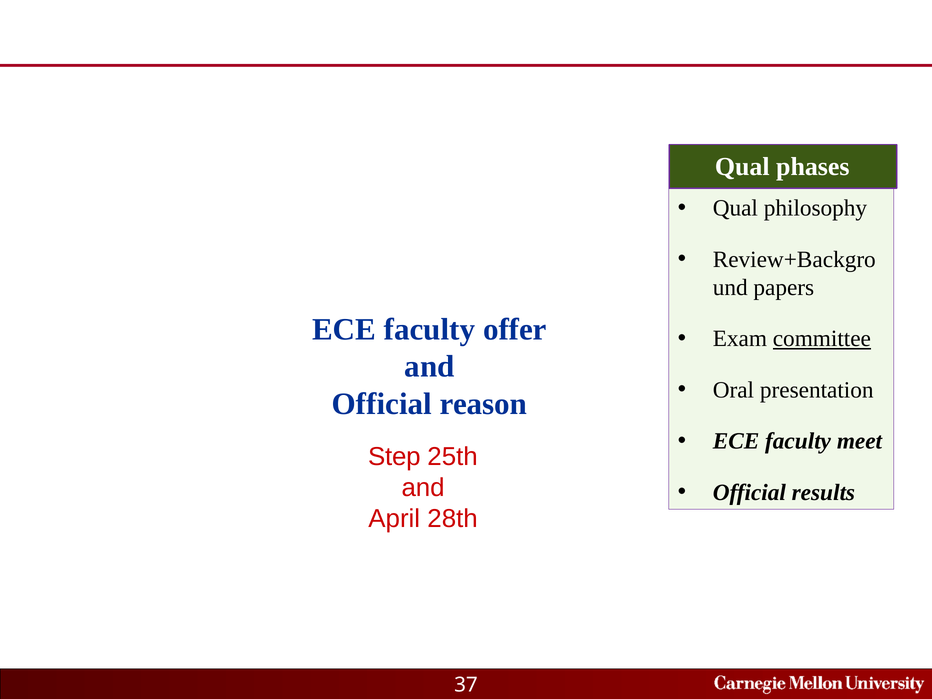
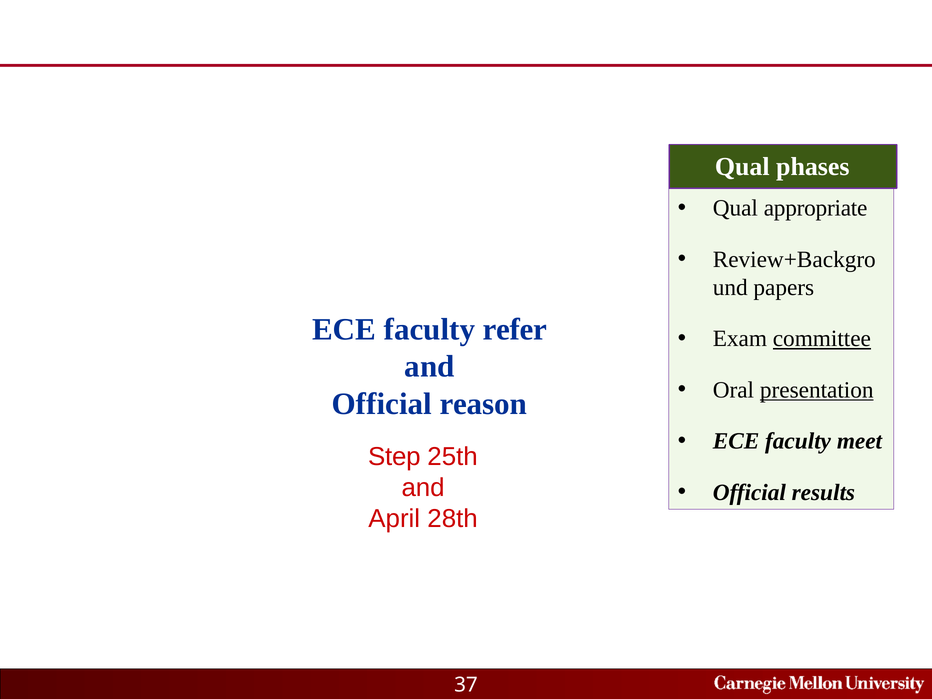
philosophy: philosophy -> appropriate
offer: offer -> refer
presentation underline: none -> present
